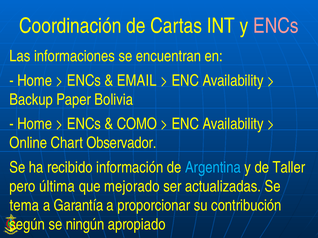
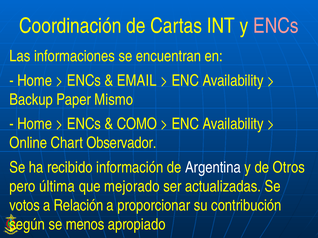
Bolivia: Bolivia -> Mismo
Argentina colour: light blue -> white
Taller: Taller -> Otros
tema: tema -> votos
Garantía: Garantía -> Relación
ningún: ningún -> menos
